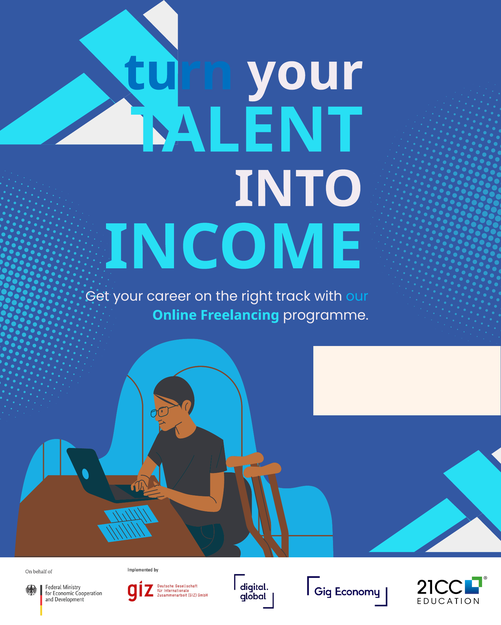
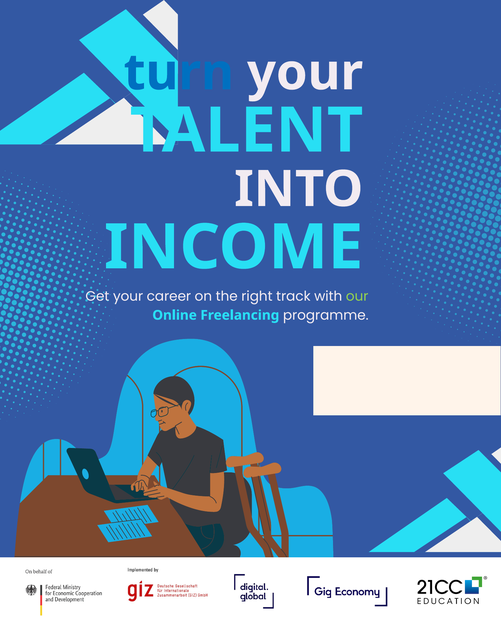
our colour: light blue -> light green
